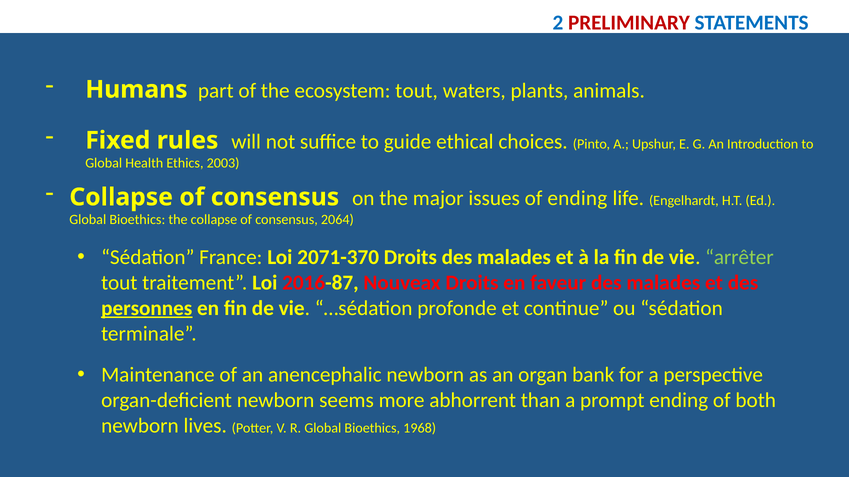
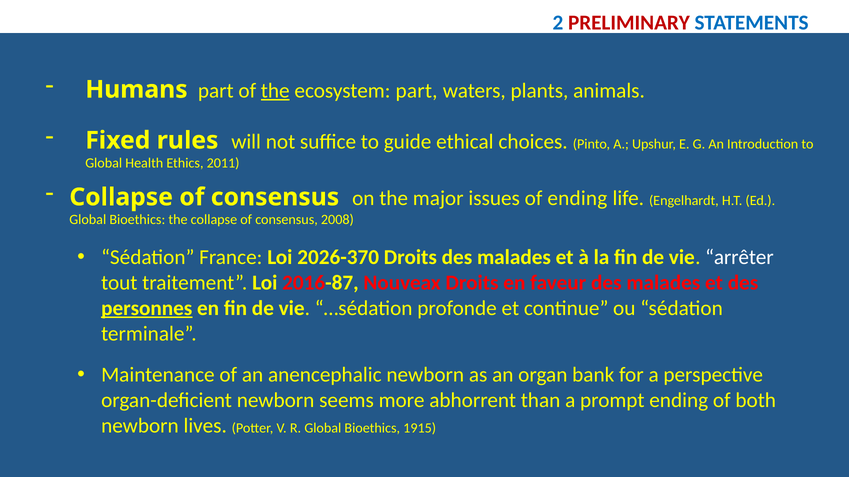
the at (275, 91) underline: none -> present
ecosystem tout: tout -> part
2003: 2003 -> 2011
2064: 2064 -> 2008
2071-370: 2071-370 -> 2026-370
arrêter colour: light green -> white
1968: 1968 -> 1915
